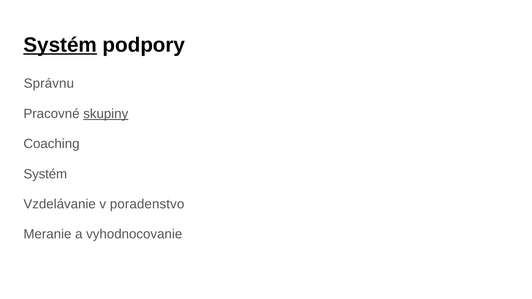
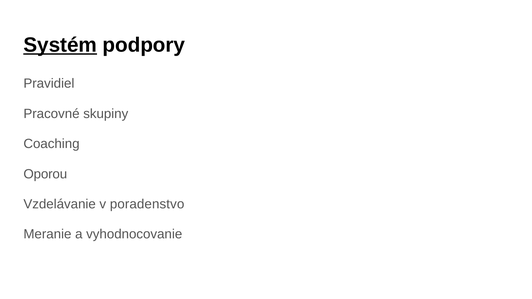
Správnu: Správnu -> Pravidiel
skupiny underline: present -> none
Systém at (45, 174): Systém -> Oporou
